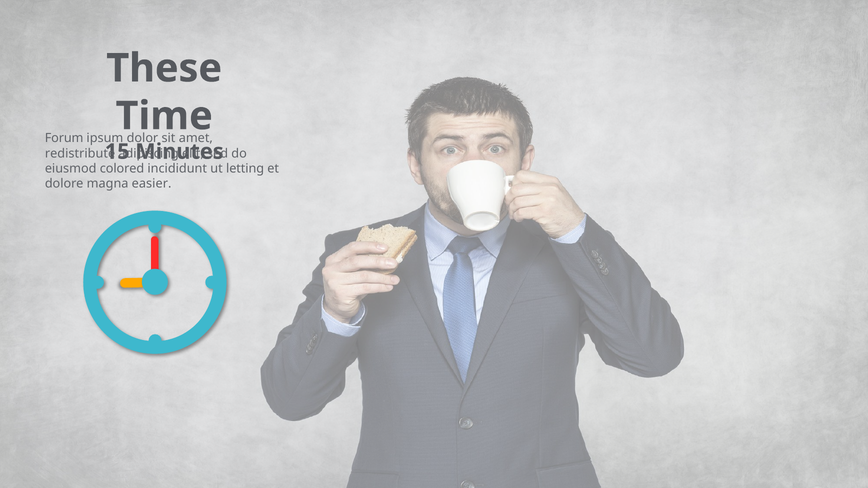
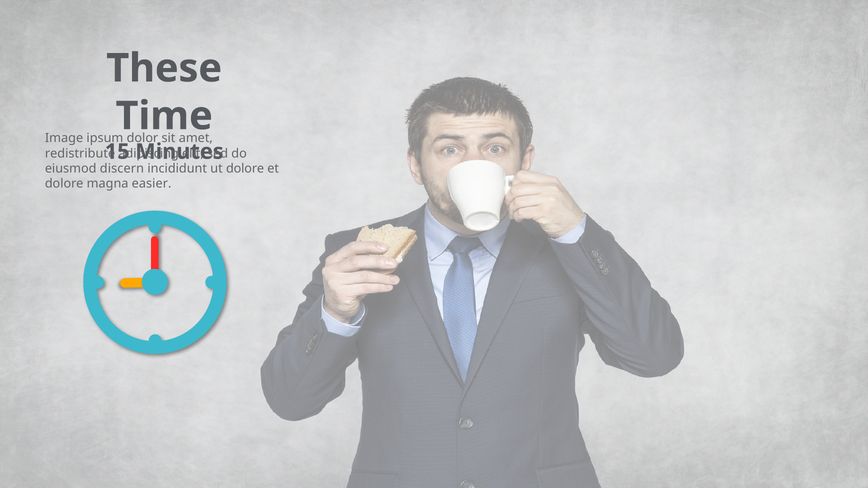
Forum: Forum -> Image
colored: colored -> discern
letting at (245, 169): letting -> dolore
